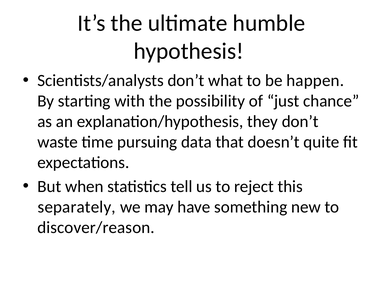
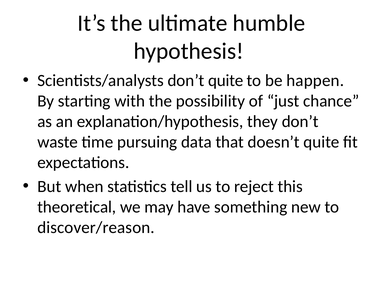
don’t what: what -> quite
separately: separately -> theoretical
